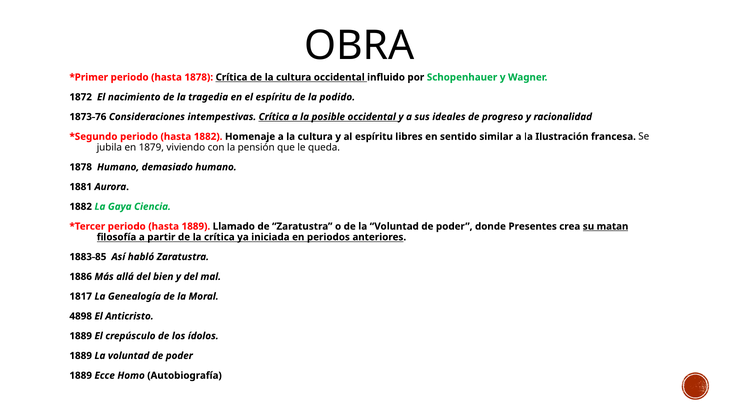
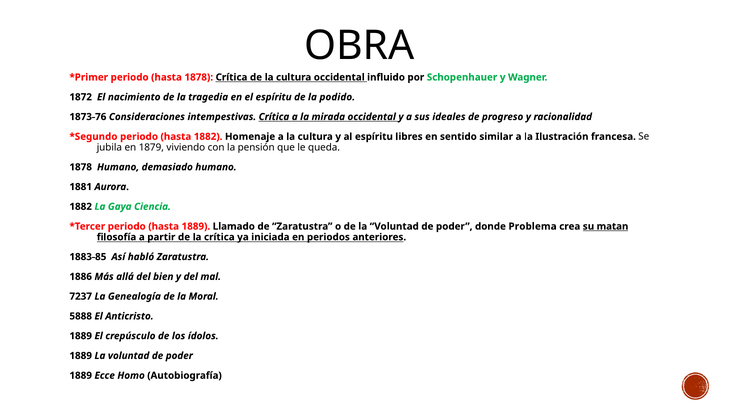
posible: posible -> mirada
Presentes: Presentes -> Problema
1817: 1817 -> 7237
4898: 4898 -> 5888
